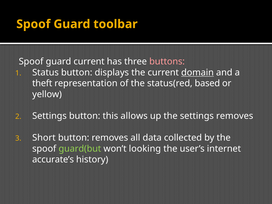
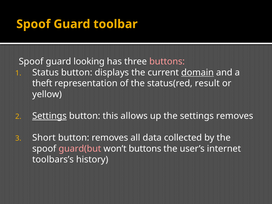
guard current: current -> looking
based: based -> result
Settings at (49, 116) underline: none -> present
guard(but colour: light green -> pink
won’t looking: looking -> buttons
accurate’s: accurate’s -> toolbars’s
